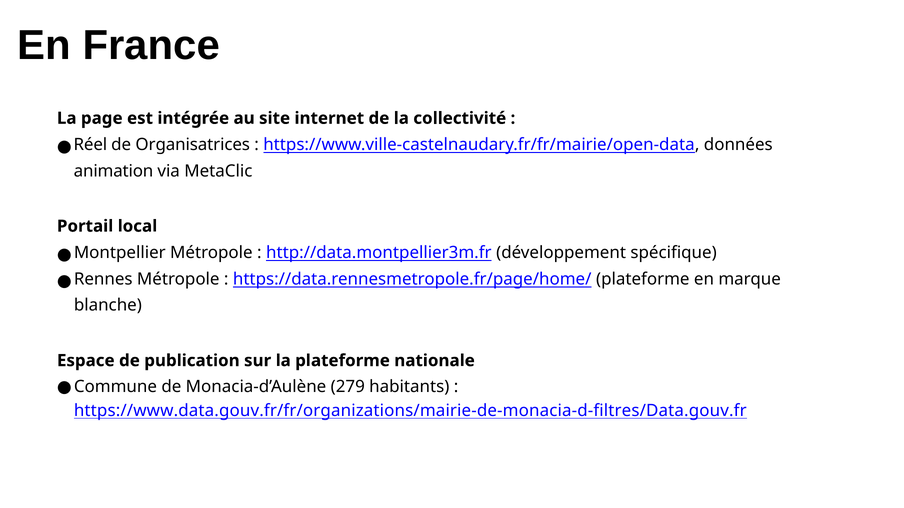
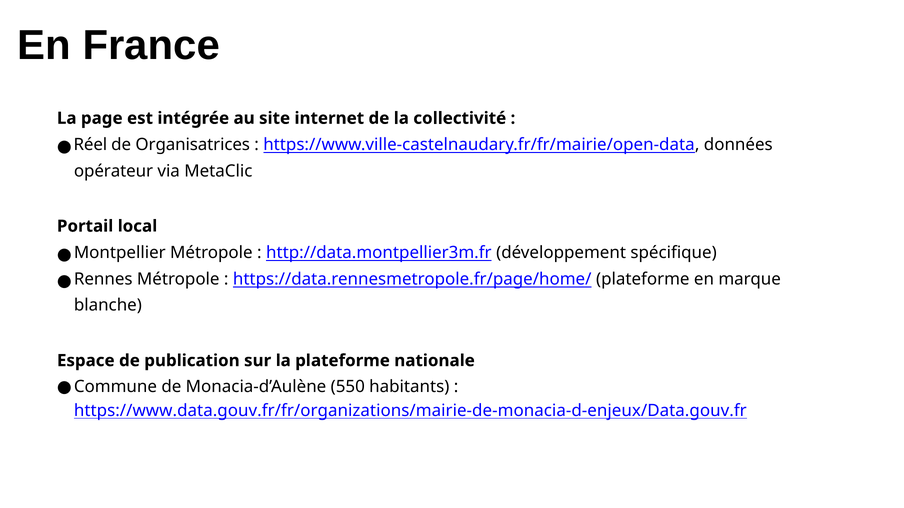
animation: animation -> opérateur
279: 279 -> 550
https://www.data.gouv.fr/fr/organizations/mairie-de-monacia-d-filtres/Data.gouv.fr: https://www.data.gouv.fr/fr/organizations/mairie-de-monacia-d-filtres/Data.gouv.fr -> https://www.data.gouv.fr/fr/organizations/mairie-de-monacia-d-enjeux/Data.gouv.fr
